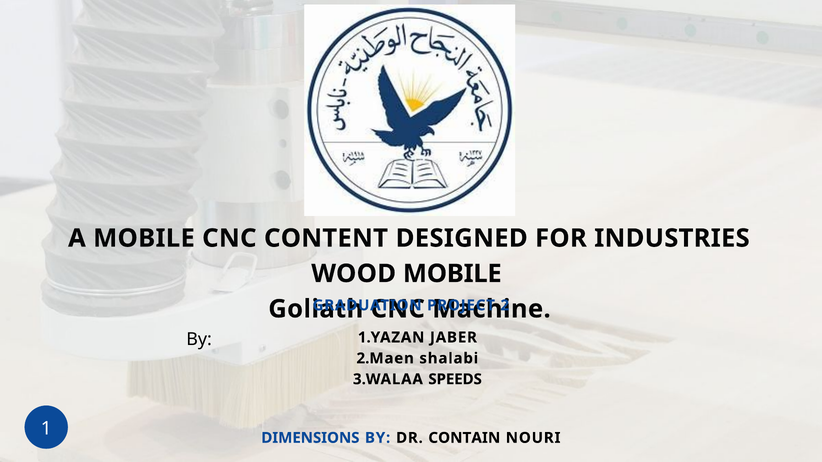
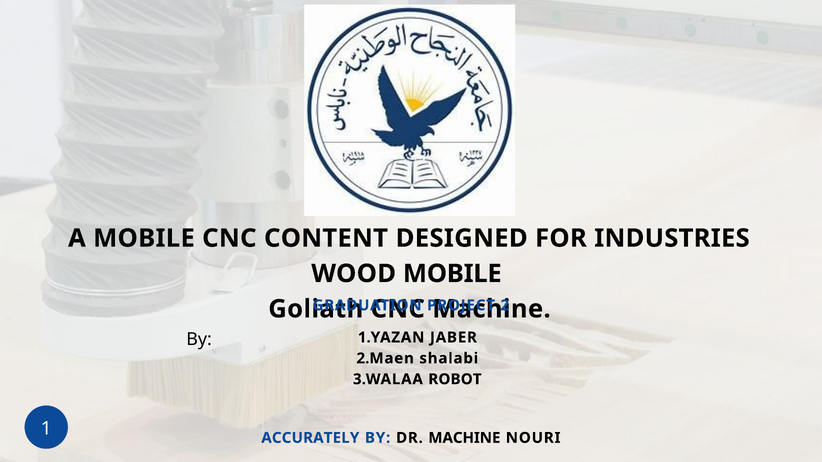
SPEEDS: SPEEDS -> ROBOT
DIMENSIONS: DIMENSIONS -> ACCURATELY
DR CONTAIN: CONTAIN -> MACHINE
